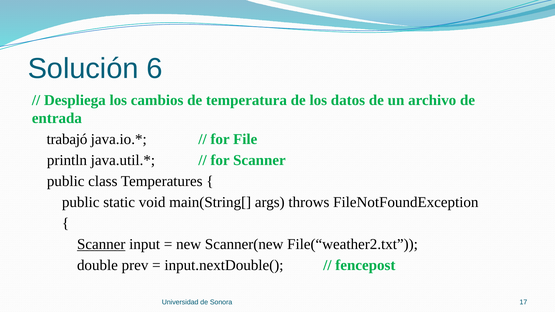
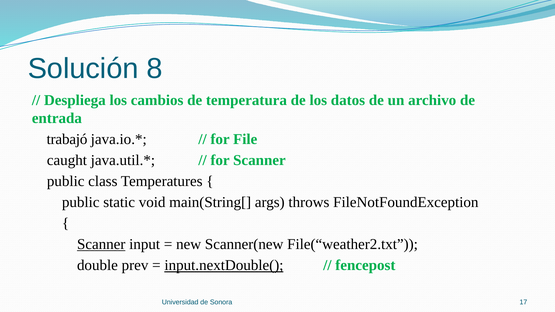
6: 6 -> 8
println: println -> caught
input.nextDouble( underline: none -> present
